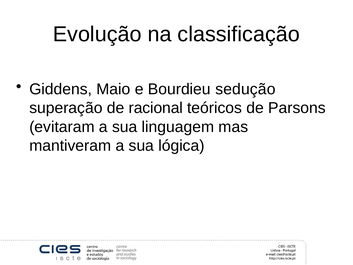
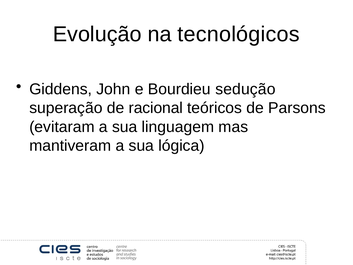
classificação: classificação -> tecnológicos
Maio: Maio -> John
